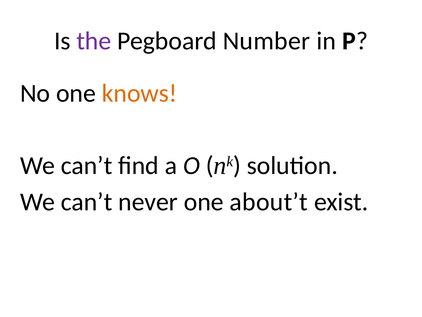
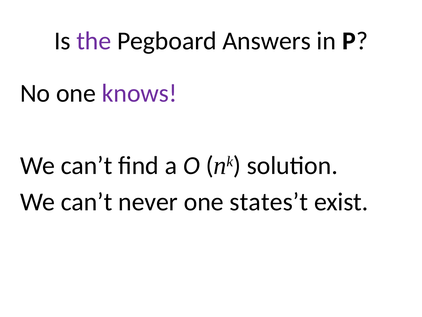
Number: Number -> Answers
knows colour: orange -> purple
about’t: about’t -> states’t
